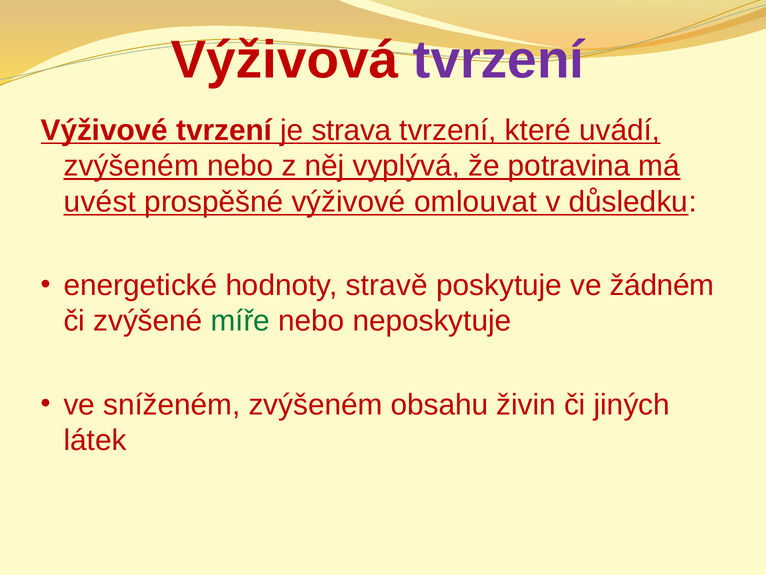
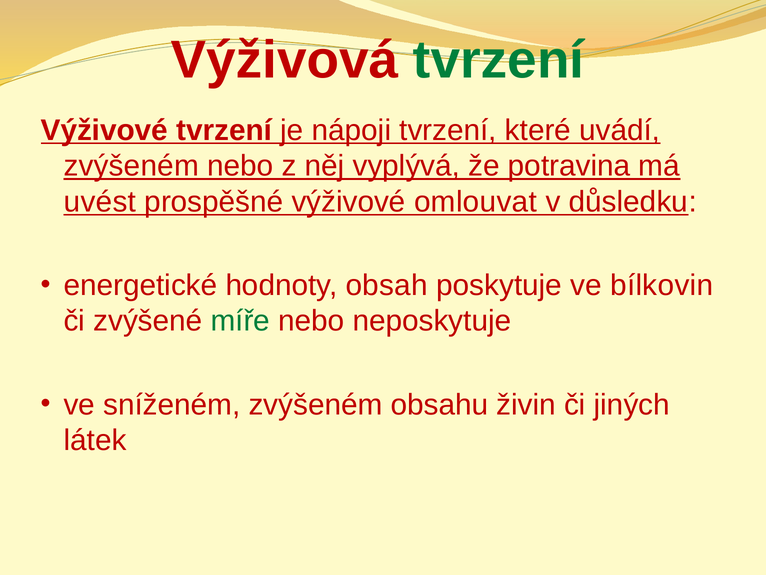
tvrzení at (499, 60) colour: purple -> green
strava: strava -> nápoji
stravě: stravě -> obsah
žádném: žádném -> bílkovin
